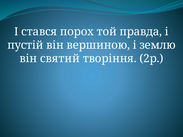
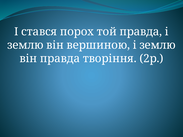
пустій at (25, 45): пустій -> землю
він святий: святий -> правда
